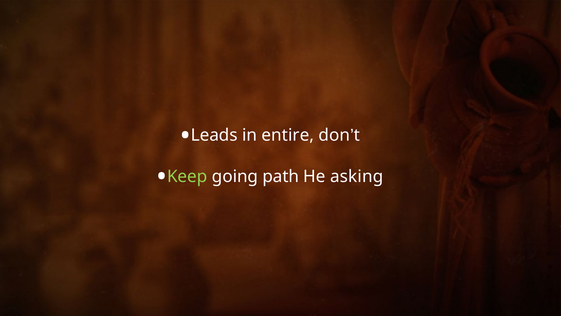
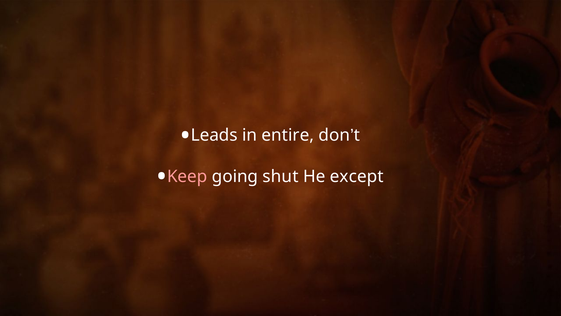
Keep colour: light green -> pink
path: path -> shut
asking: asking -> except
